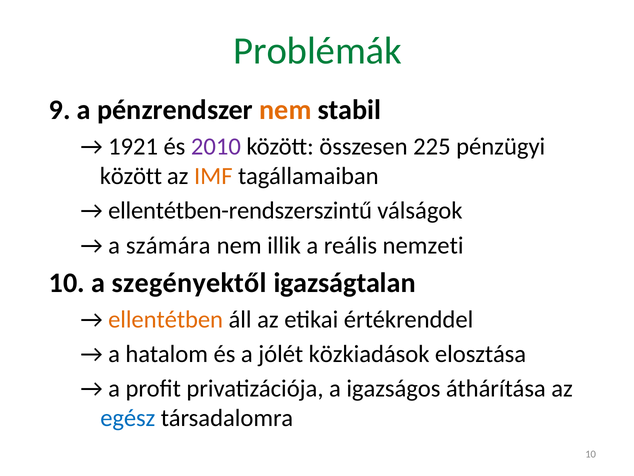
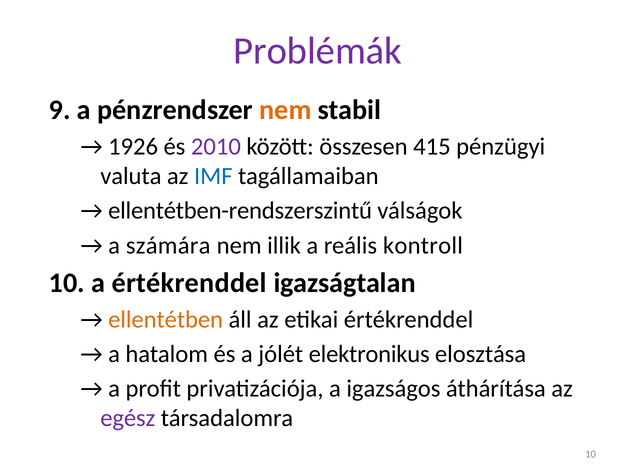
Problémák colour: green -> purple
1921: 1921 -> 1926
225: 225 -> 415
között at (131, 176): között -> valuta
IMF colour: orange -> blue
nemzeti: nemzeti -> kontroll
a szegényektől: szegényektől -> értékrenddel
közkiadások: közkiadások -> elektronikus
egész colour: blue -> purple
